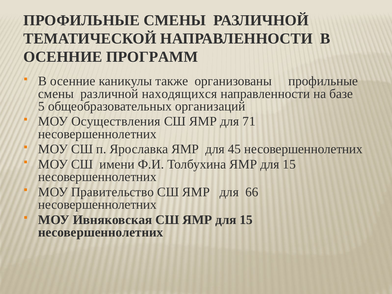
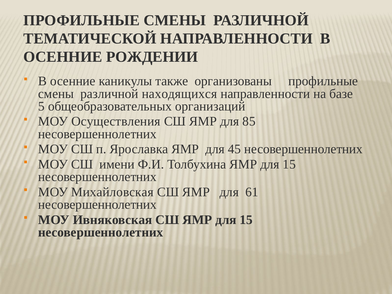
ПРОГРАММ: ПРОГРАММ -> РОЖДЕНИИ
71: 71 -> 85
Правительство: Правительство -> Михайловская
66: 66 -> 61
